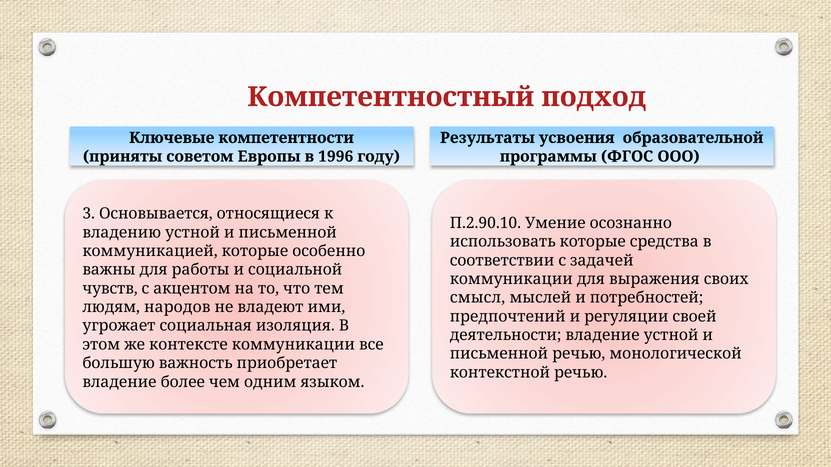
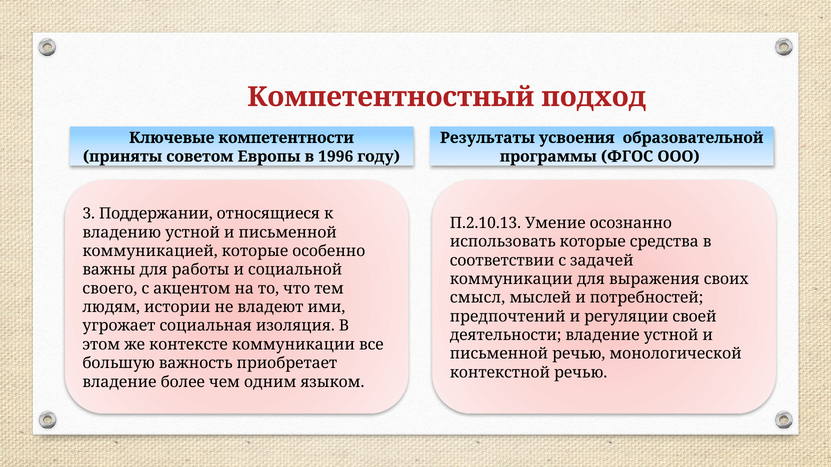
Основывается: Основывается -> Поддержании
П.2.90.10: П.2.90.10 -> П.2.10.13
чувств: чувств -> своего
народов: народов -> истории
